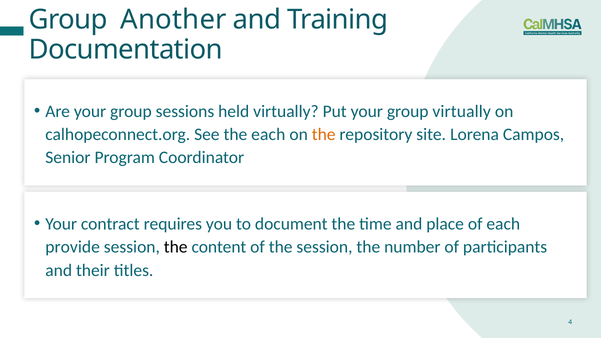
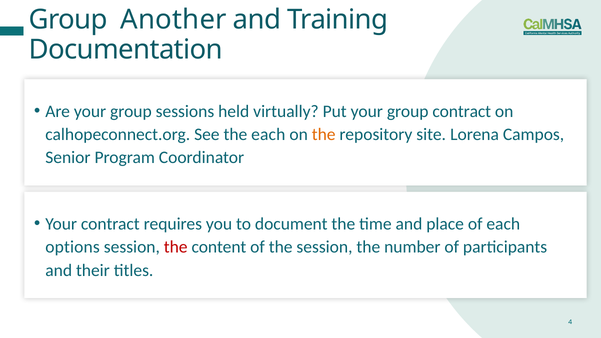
group virtually: virtually -> contract
provide: provide -> options
the at (176, 247) colour: black -> red
